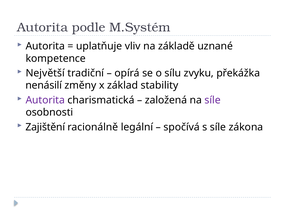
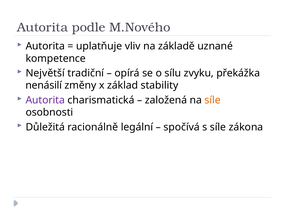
M.Systém: M.Systém -> M.Nového
síle at (213, 100) colour: purple -> orange
Zajištění: Zajištění -> Důležitá
